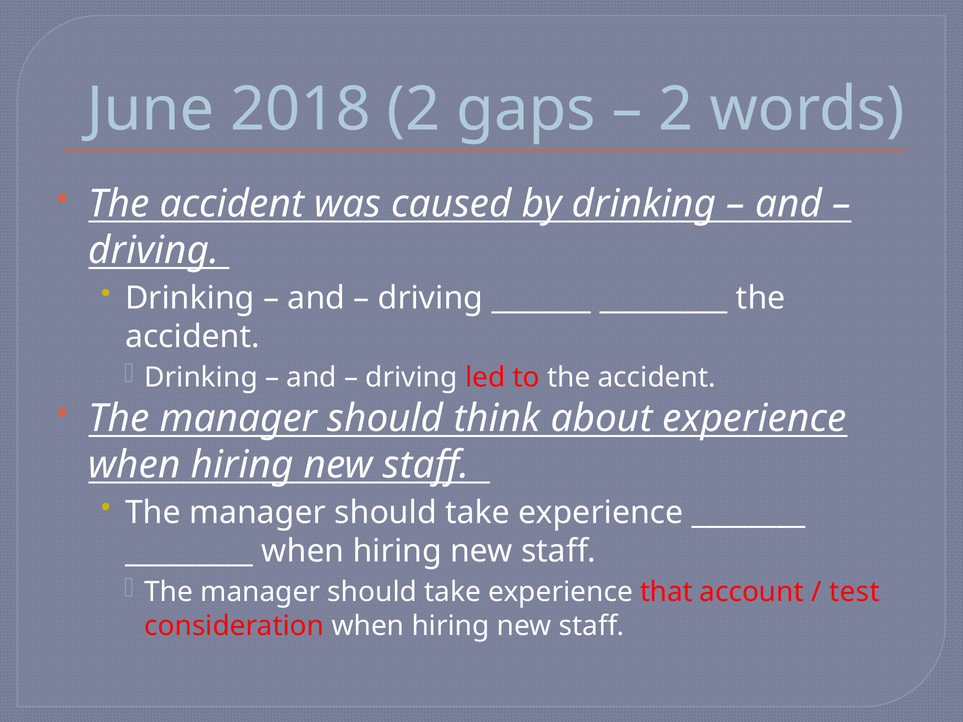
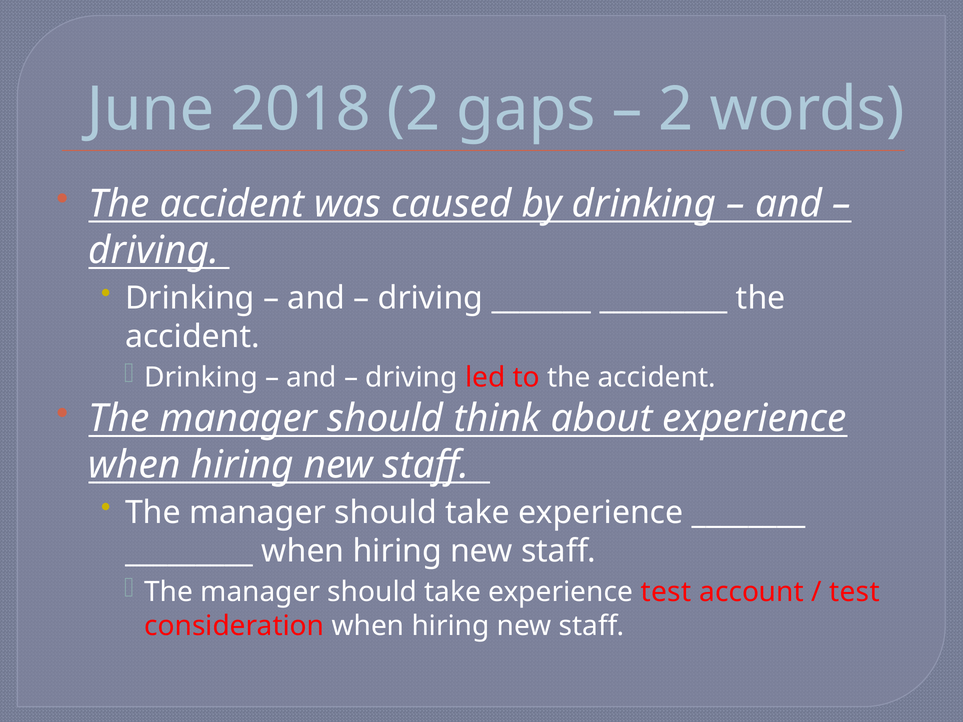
experience that: that -> test
